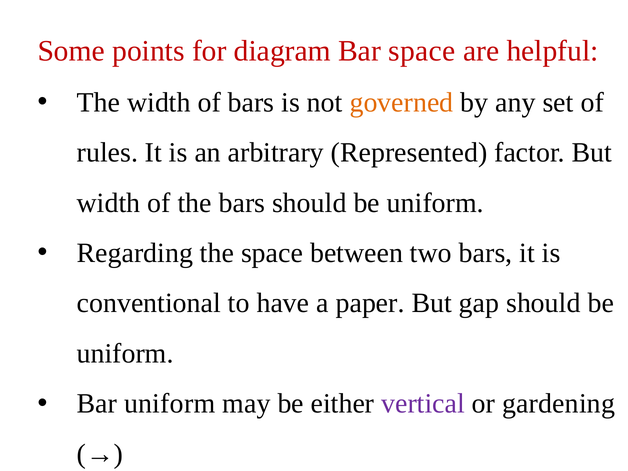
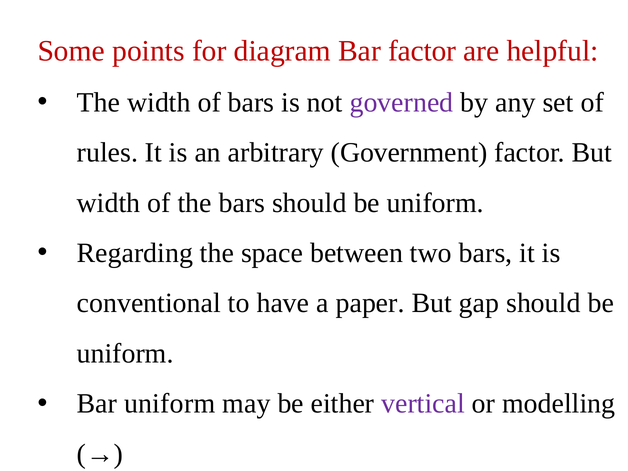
Bar space: space -> factor
governed colour: orange -> purple
Represented: Represented -> Government
gardening: gardening -> modelling
